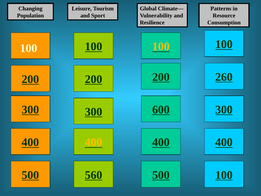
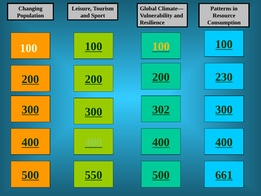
260: 260 -> 230
600: 600 -> 302
400 at (94, 142) colour: yellow -> light green
560: 560 -> 550
500 100: 100 -> 661
